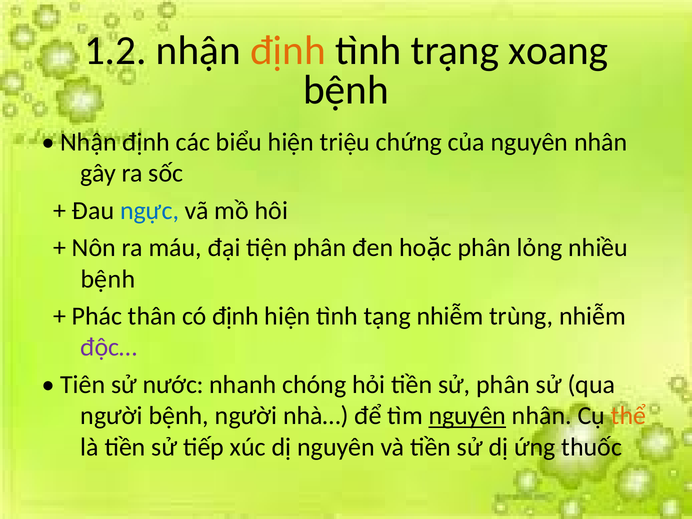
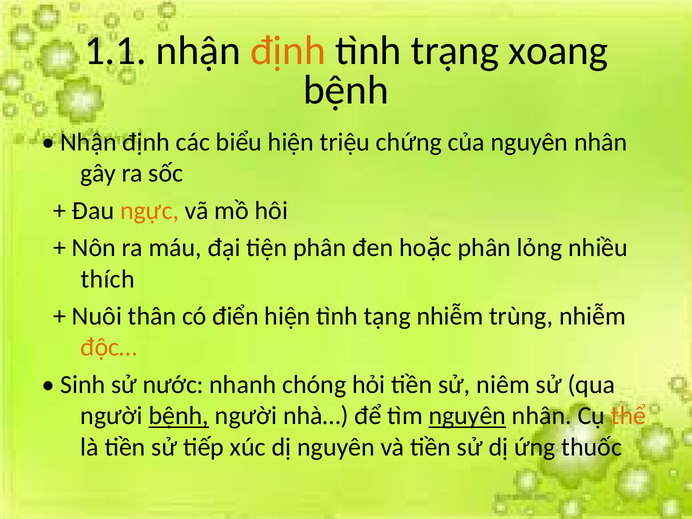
1.2: 1.2 -> 1.1
ngực colour: blue -> orange
bệnh at (108, 279): bệnh -> thích
Phác: Phác -> Nuôi
có định: định -> điển
độc… colour: purple -> orange
Tiên: Tiên -> Sinh
sử phân: phân -> niêm
bệnh at (179, 416) underline: none -> present
